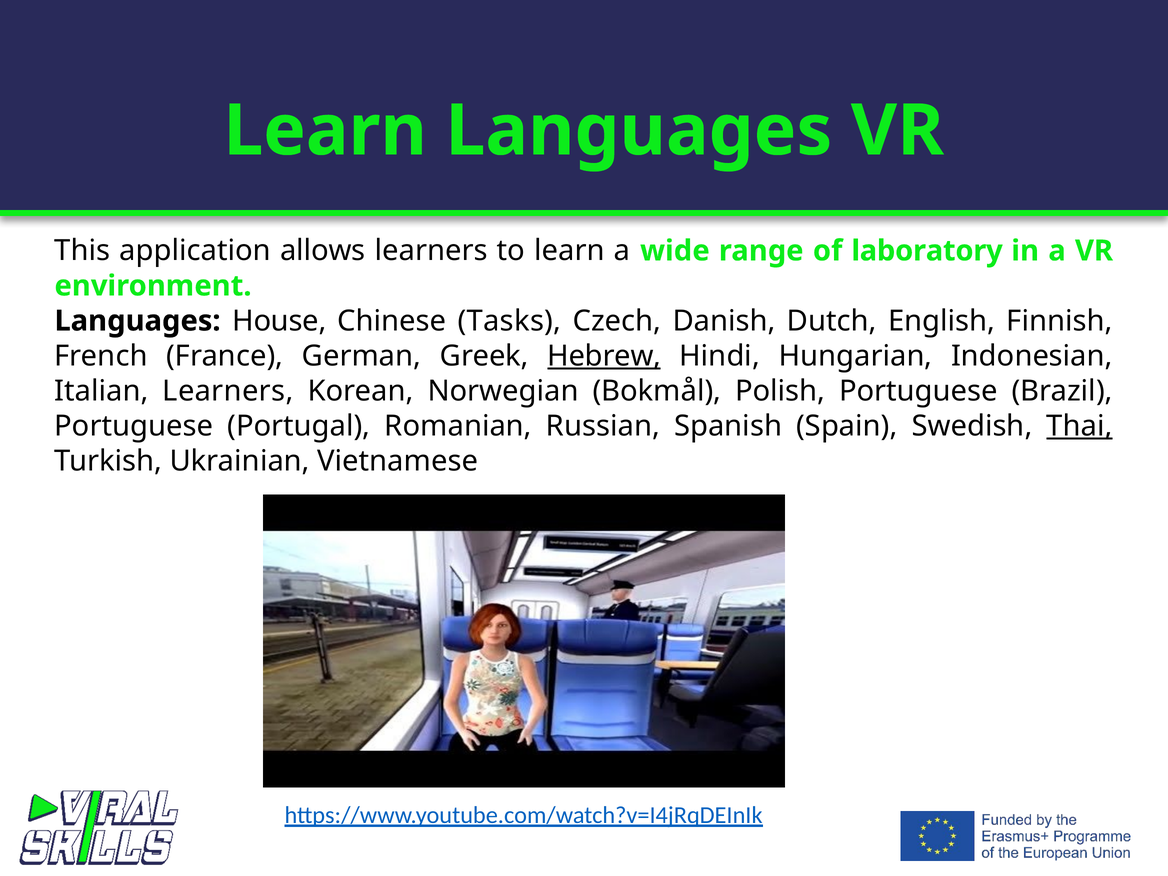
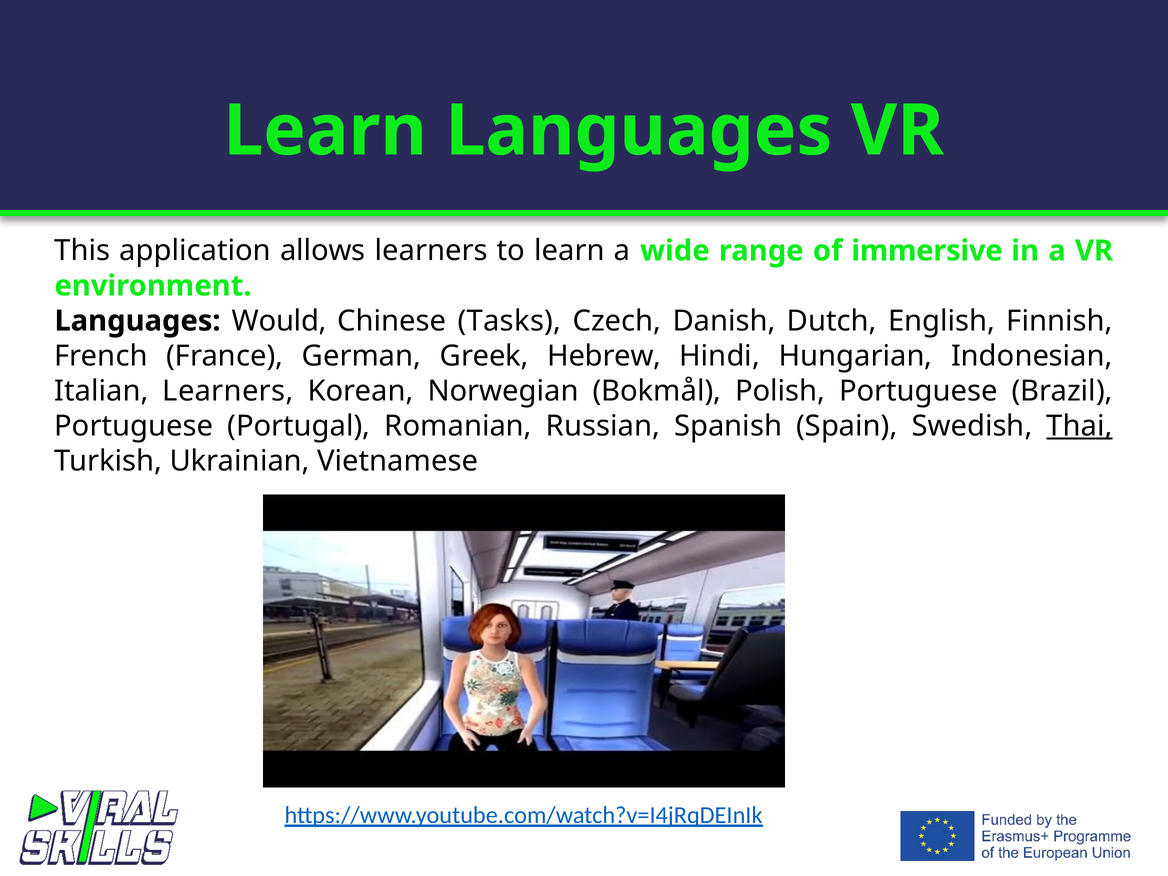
laboratory: laboratory -> immersive
House: House -> Would
Hebrew underline: present -> none
